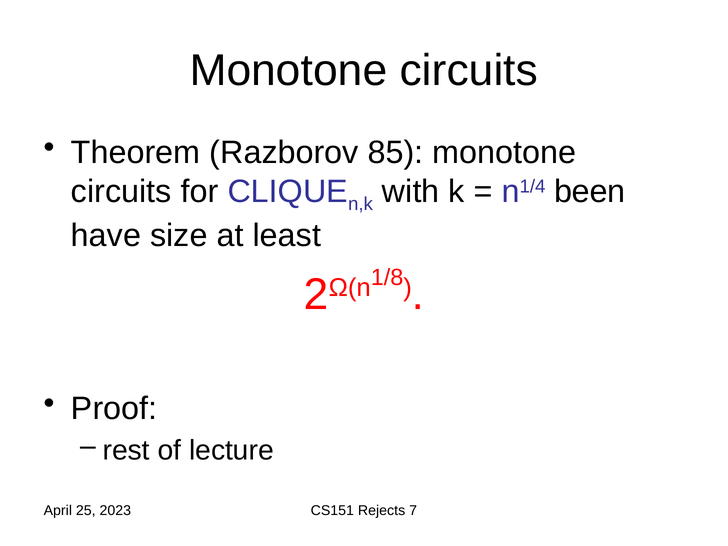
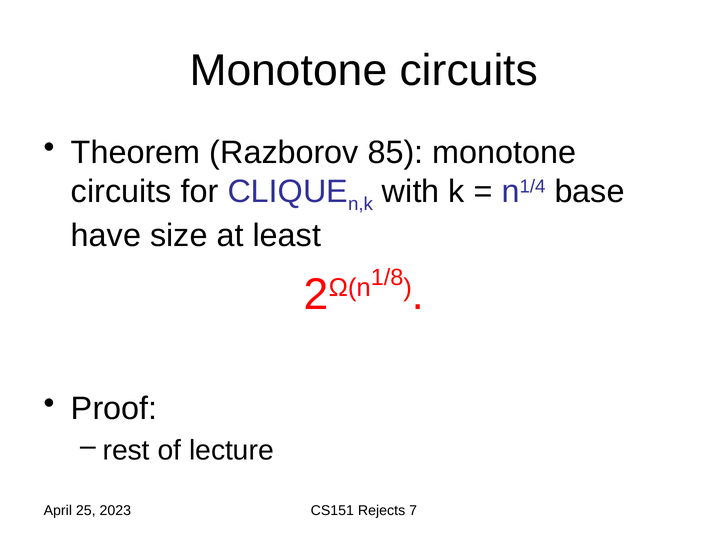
been: been -> base
